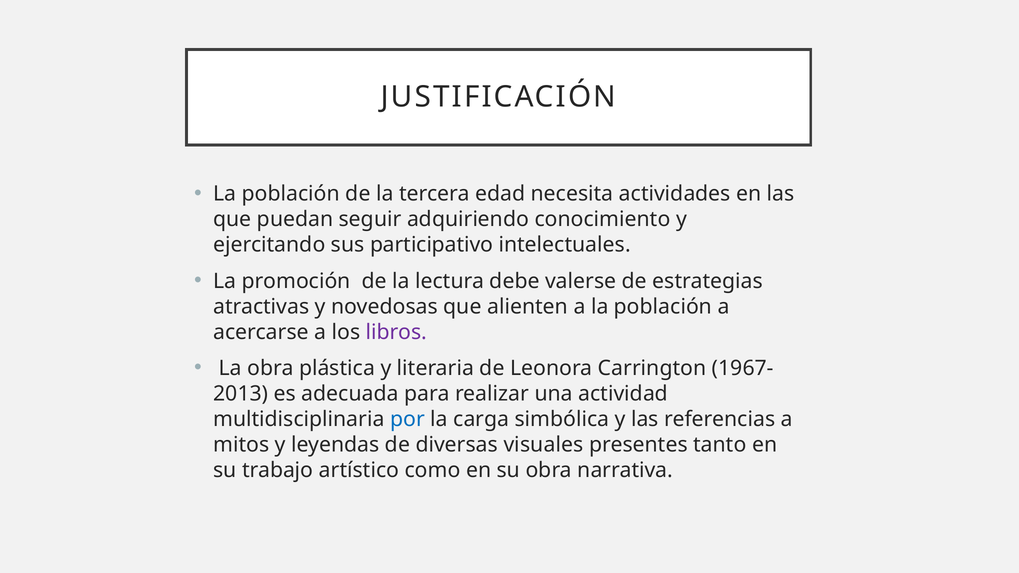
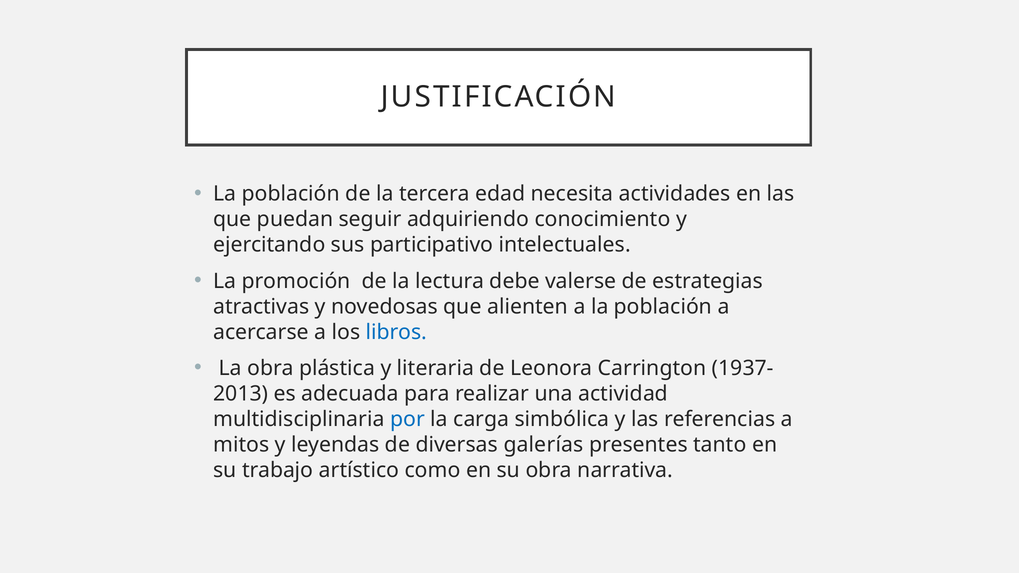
libros colour: purple -> blue
1967-: 1967- -> 1937-
visuales: visuales -> galerías
